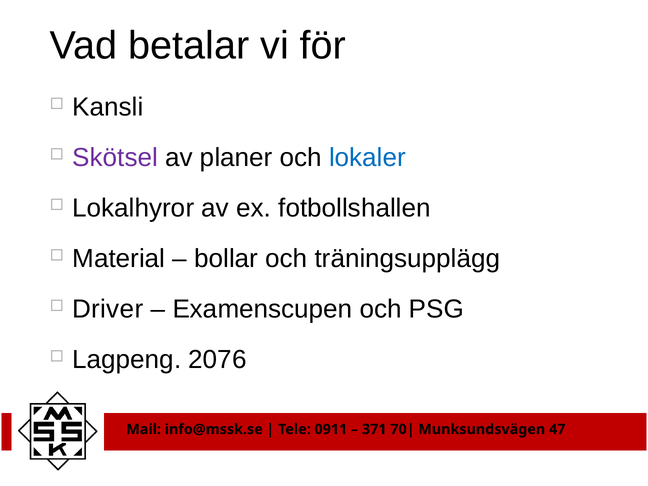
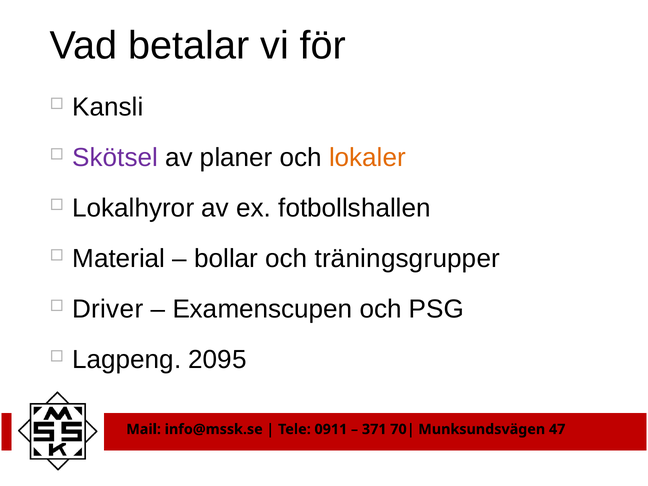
lokaler colour: blue -> orange
träningsupplägg: träningsupplägg -> träningsgrupper
2076: 2076 -> 2095
